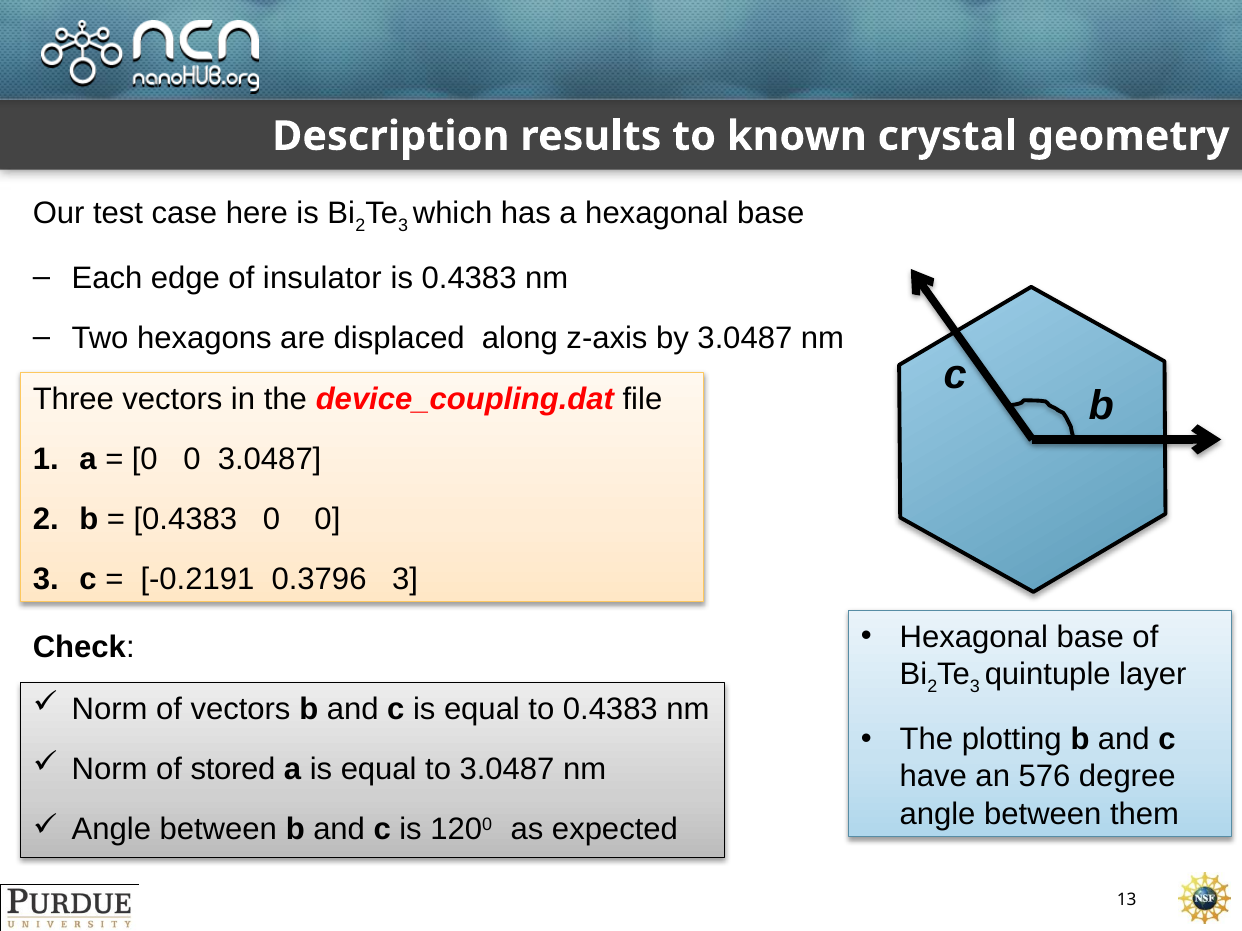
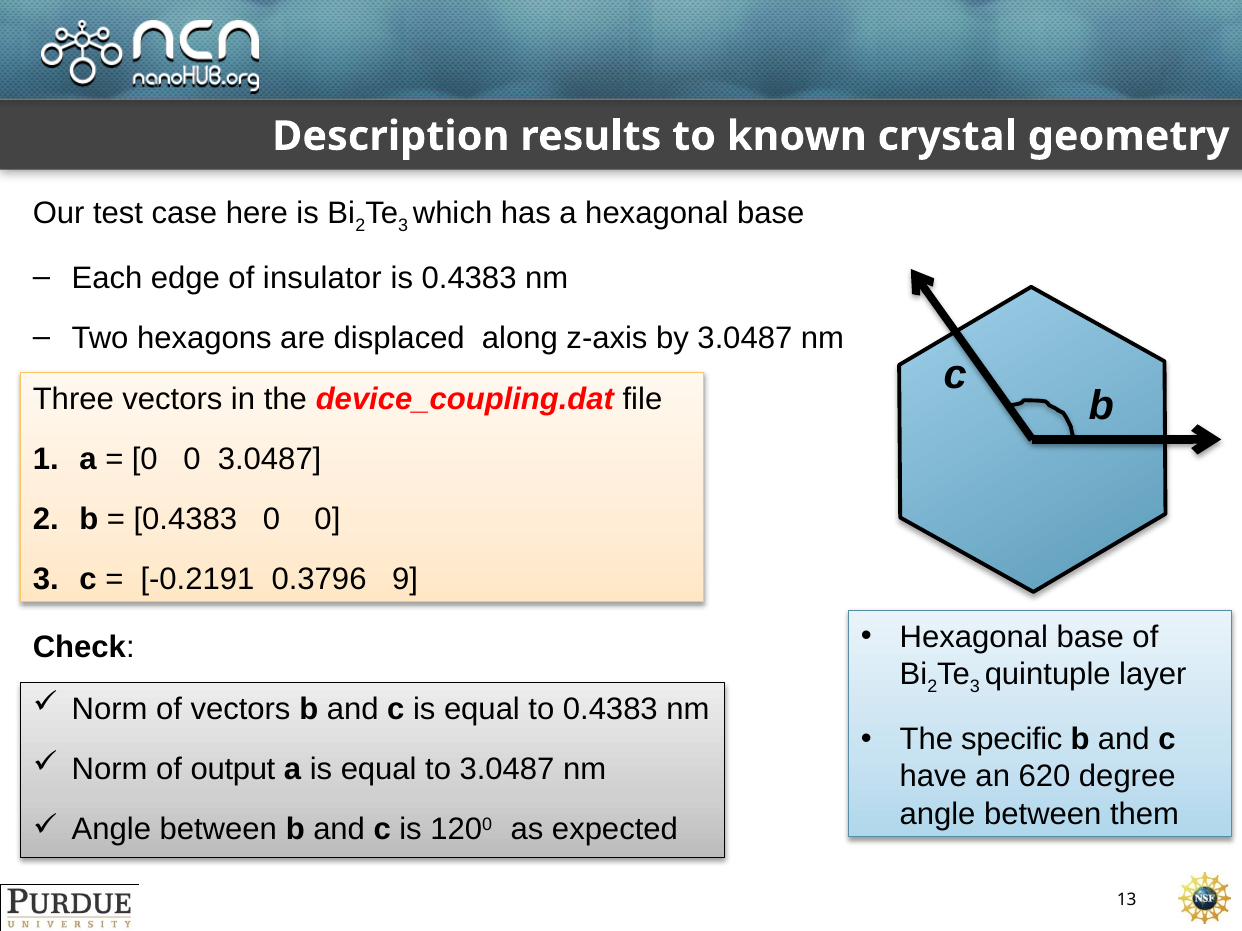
0.3796 3: 3 -> 9
plotting: plotting -> specific
stored: stored -> output
576: 576 -> 620
